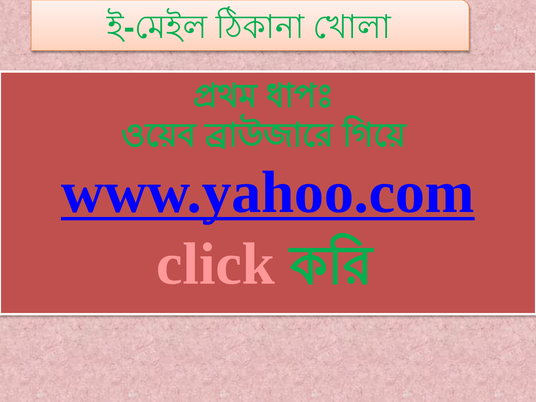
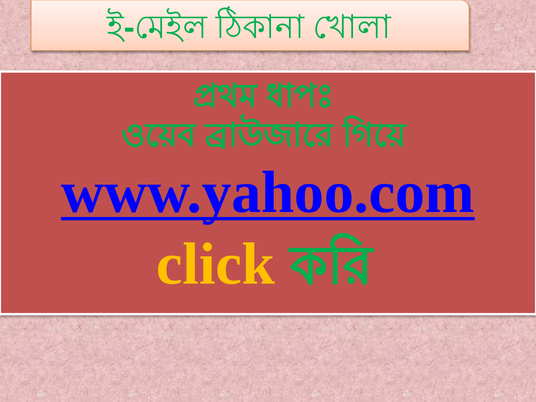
click colour: pink -> yellow
